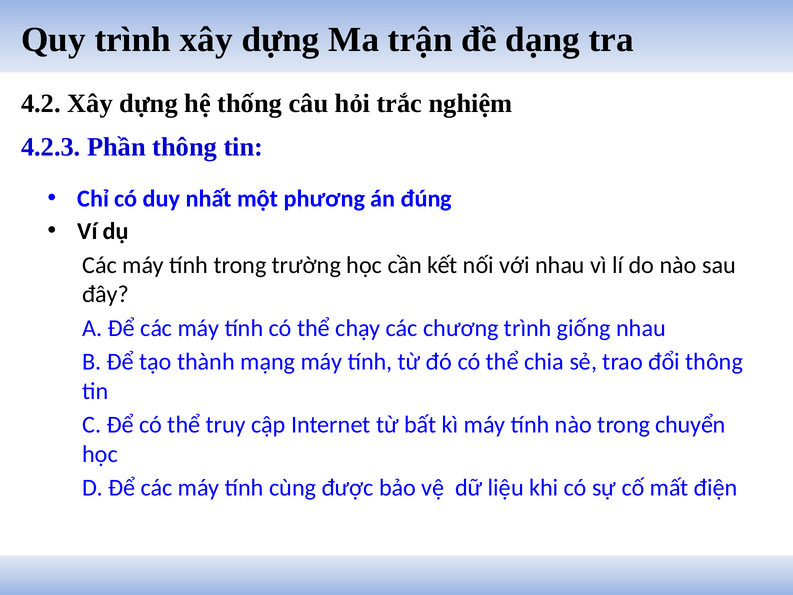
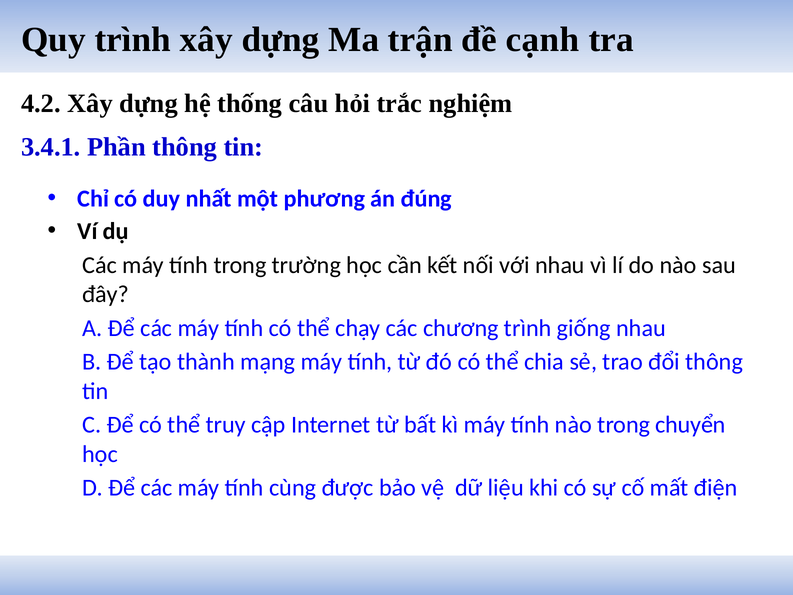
dạng: dạng -> cạnh
4.2.3: 4.2.3 -> 3.4.1
